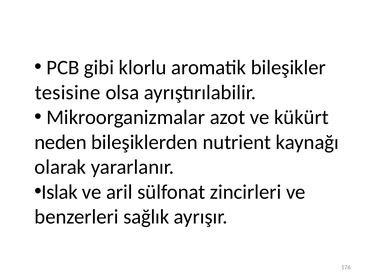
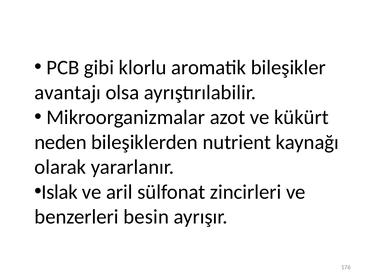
tesisine: tesisine -> avantajı
sağlık: sağlık -> besin
